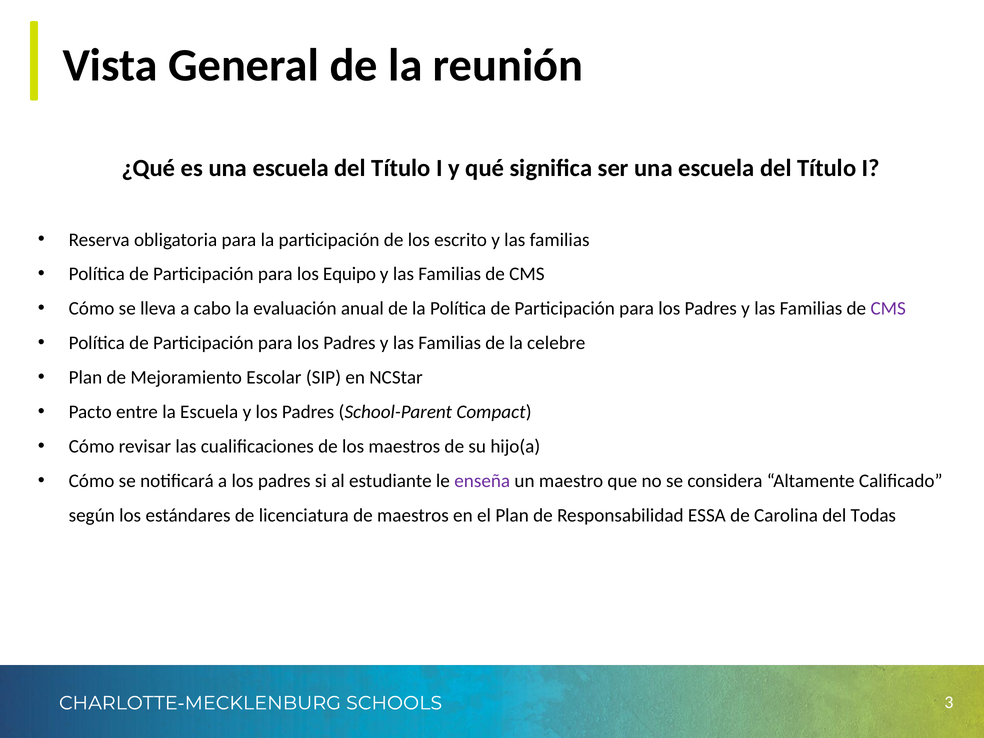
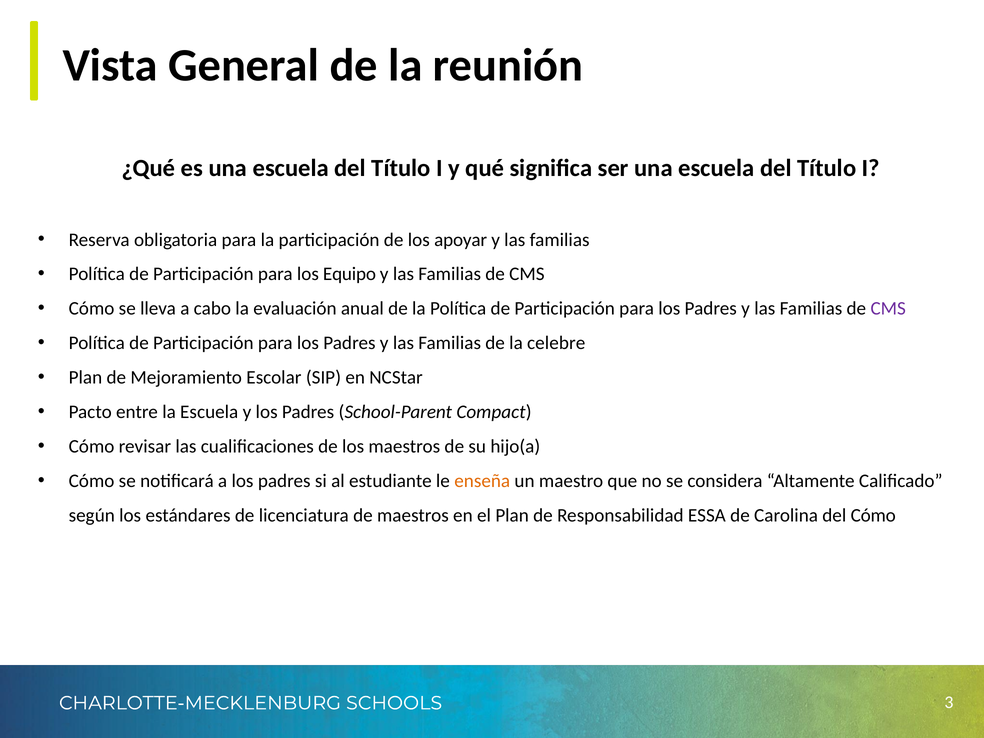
escrito: escrito -> apoyar
enseña colour: purple -> orange
del Todas: Todas -> Cómo
